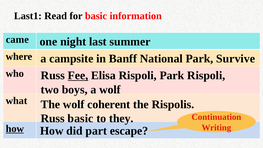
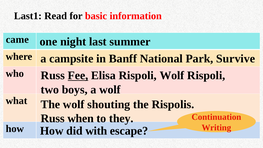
Rispoli Park: Park -> Wolf
coherent: coherent -> shouting
Russ basic: basic -> when
how at (15, 129) underline: present -> none
part: part -> with
